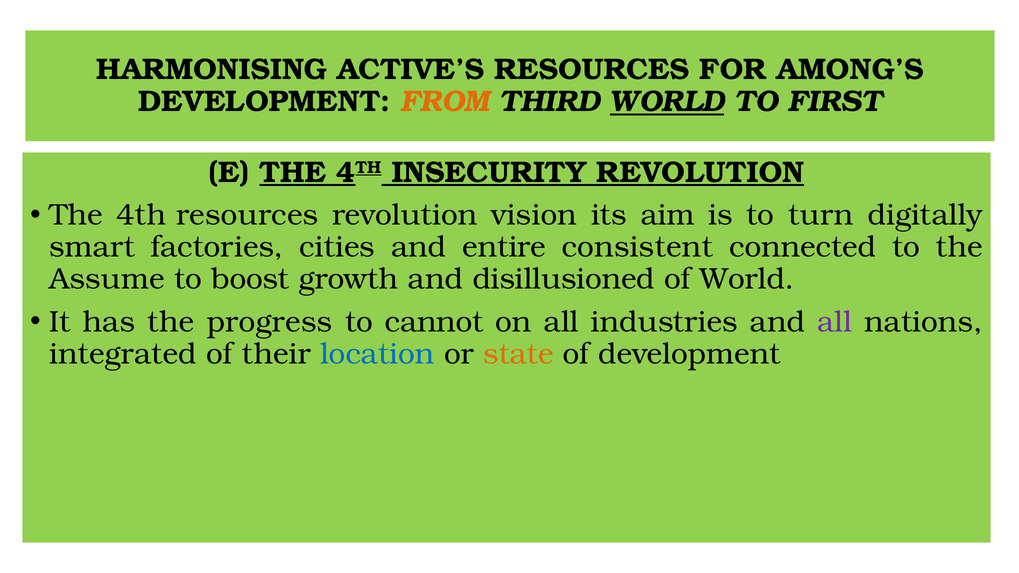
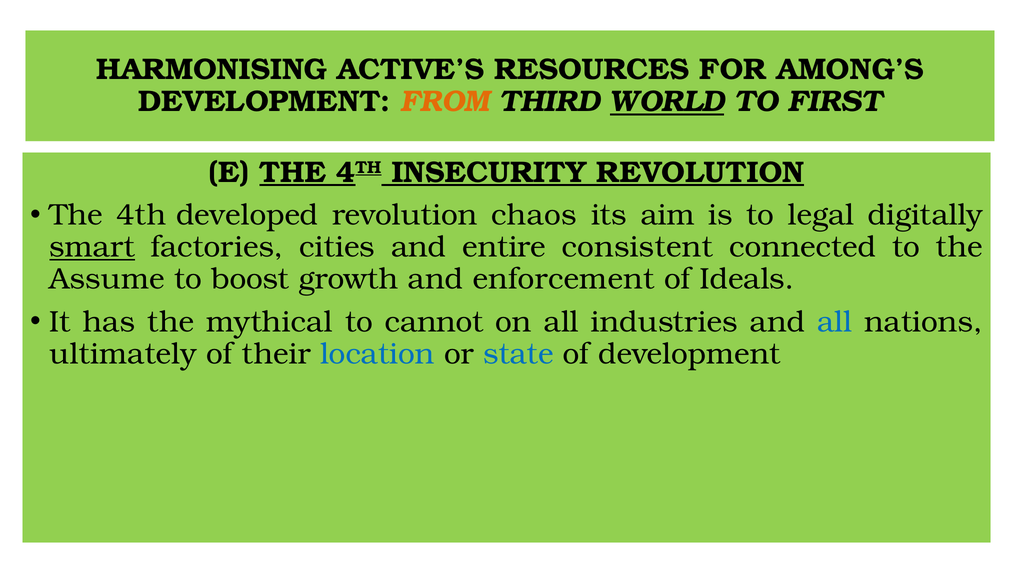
4th resources: resources -> developed
vision: vision -> chaos
turn: turn -> legal
smart underline: none -> present
disillusioned: disillusioned -> enforcement
of World: World -> Ideals
progress: progress -> mythical
all at (835, 322) colour: purple -> blue
integrated: integrated -> ultimately
state colour: orange -> blue
